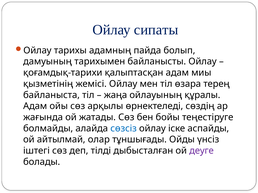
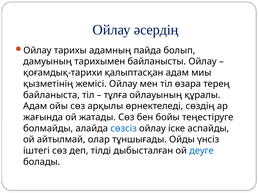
сипаты: сипаты -> әсердің
жаңа: жаңа -> тұлға
деуге colour: purple -> blue
